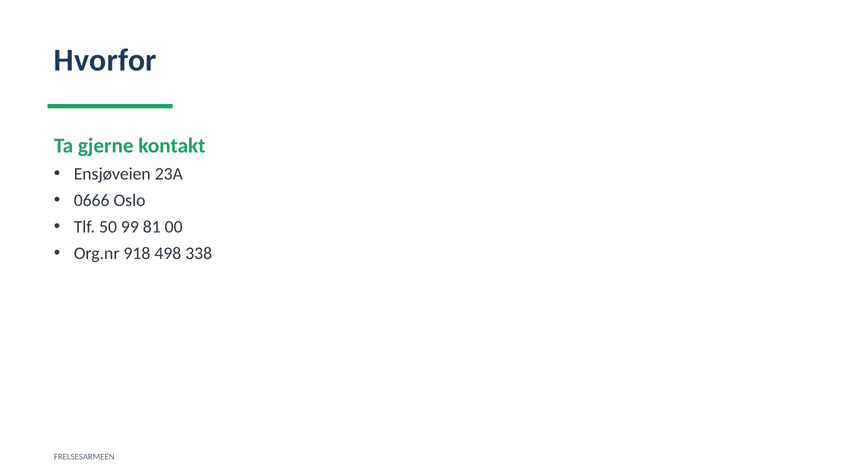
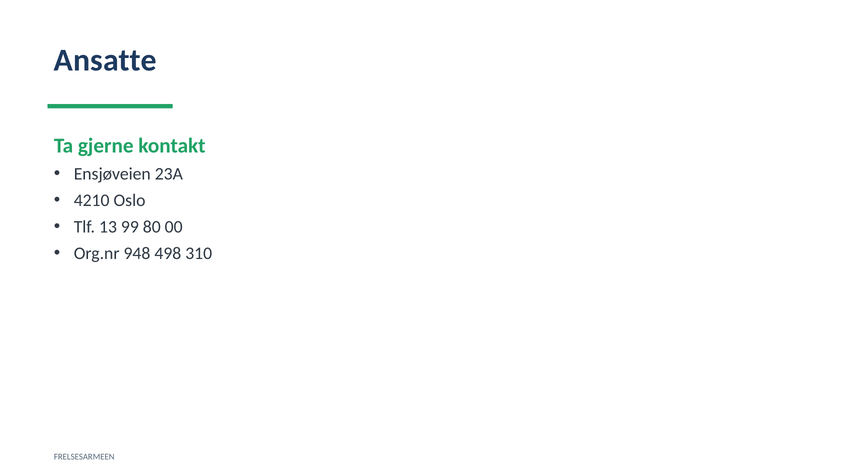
Hvorfor: Hvorfor -> Ansatte
0666: 0666 -> 4210
50: 50 -> 13
81: 81 -> 80
918: 918 -> 948
338: 338 -> 310
